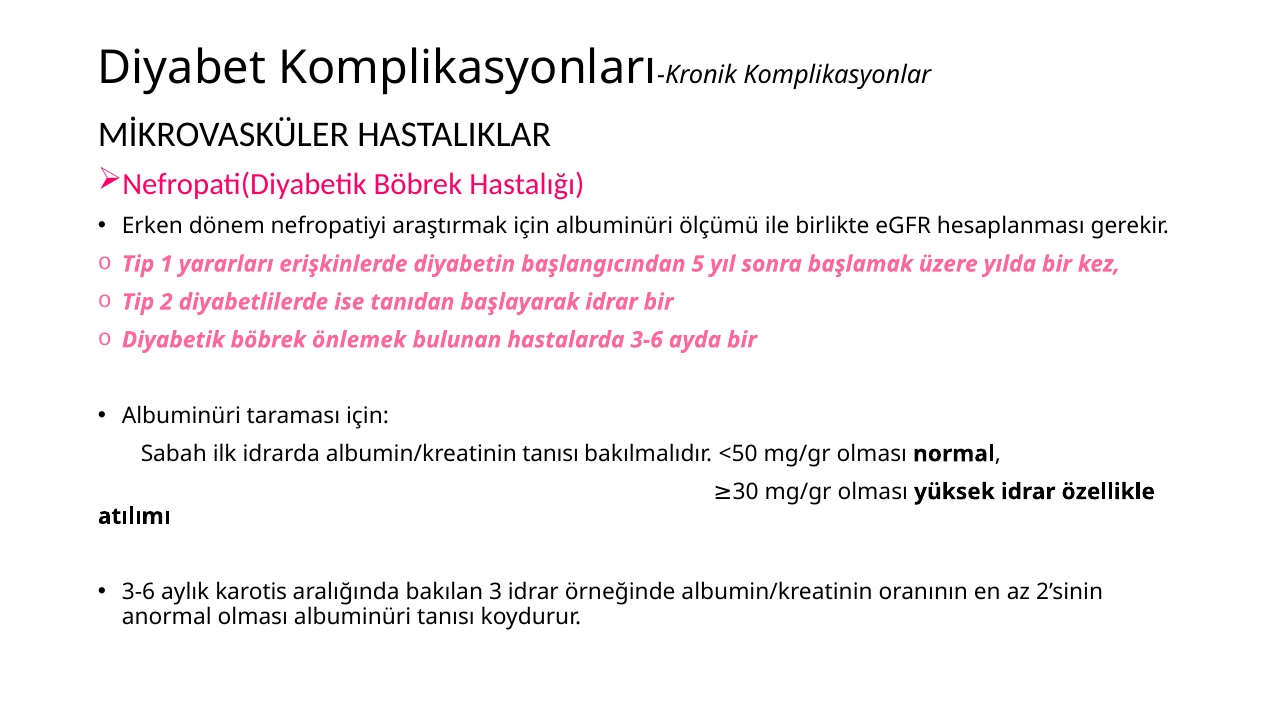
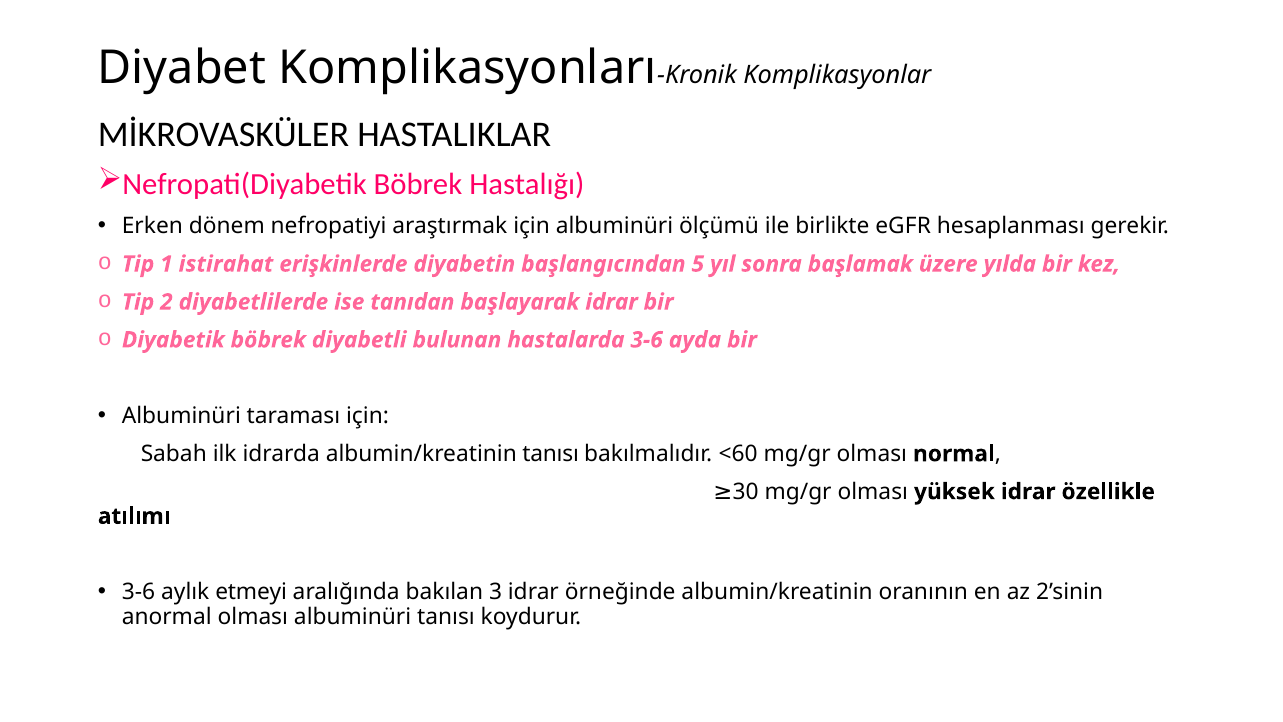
yararları: yararları -> istirahat
önlemek: önlemek -> diyabetli
<50: <50 -> <60
karotis: karotis -> etmeyi
